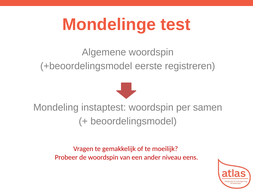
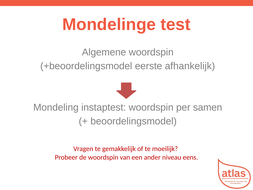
registreren: registreren -> afhankelijk
